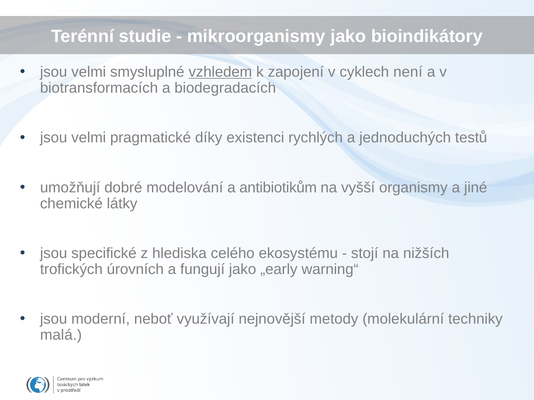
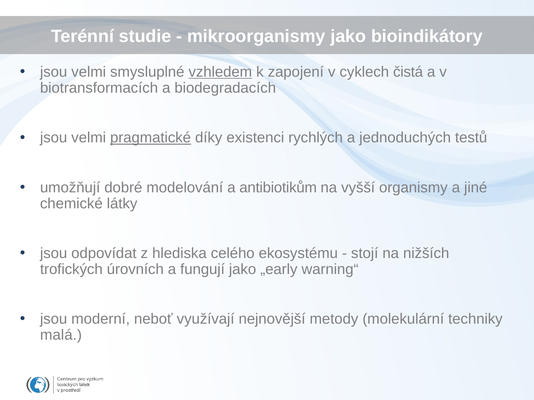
není: není -> čistá
pragmatické underline: none -> present
specifické: specifické -> odpovídat
